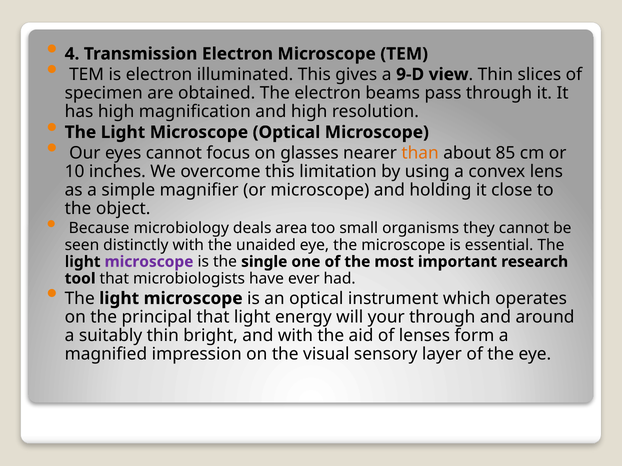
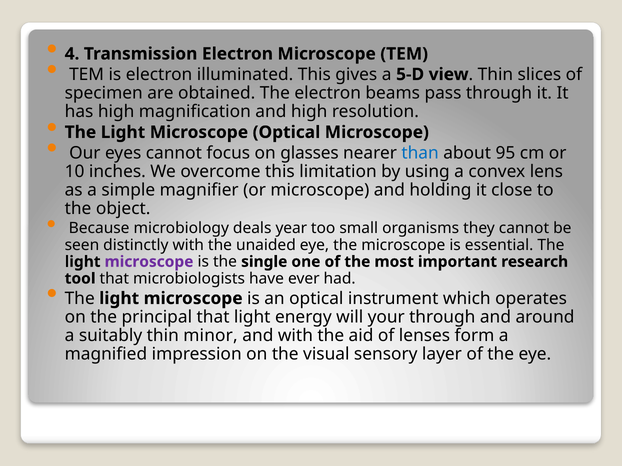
9-D: 9-D -> 5-D
than colour: orange -> blue
85: 85 -> 95
area: area -> year
bright: bright -> minor
